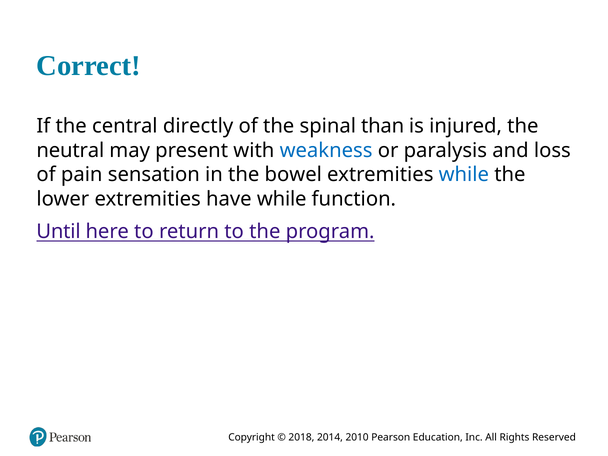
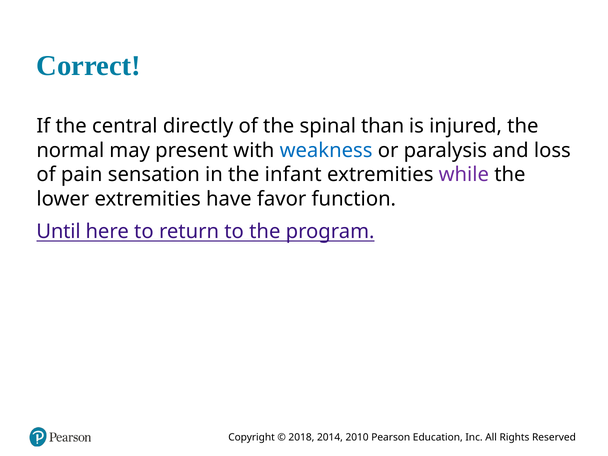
neutral: neutral -> normal
bowel: bowel -> infant
while at (464, 175) colour: blue -> purple
have while: while -> favor
